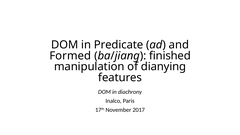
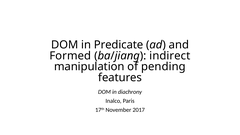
finished: finished -> indirect
dianying: dianying -> pending
